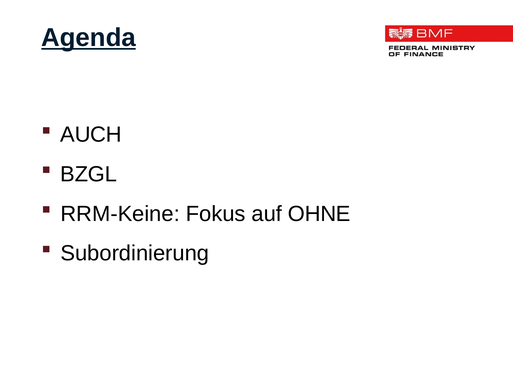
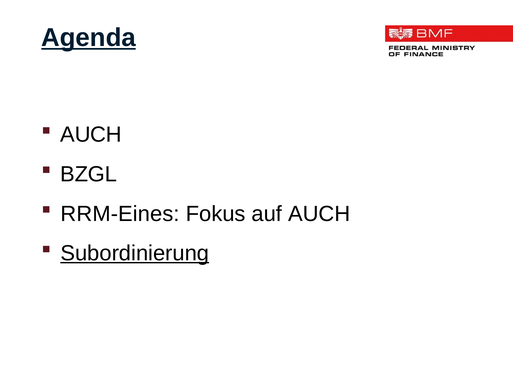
RRM-Keine: RRM-Keine -> RRM-Eines
auf OHNE: OHNE -> AUCH
Subordinierung underline: none -> present
